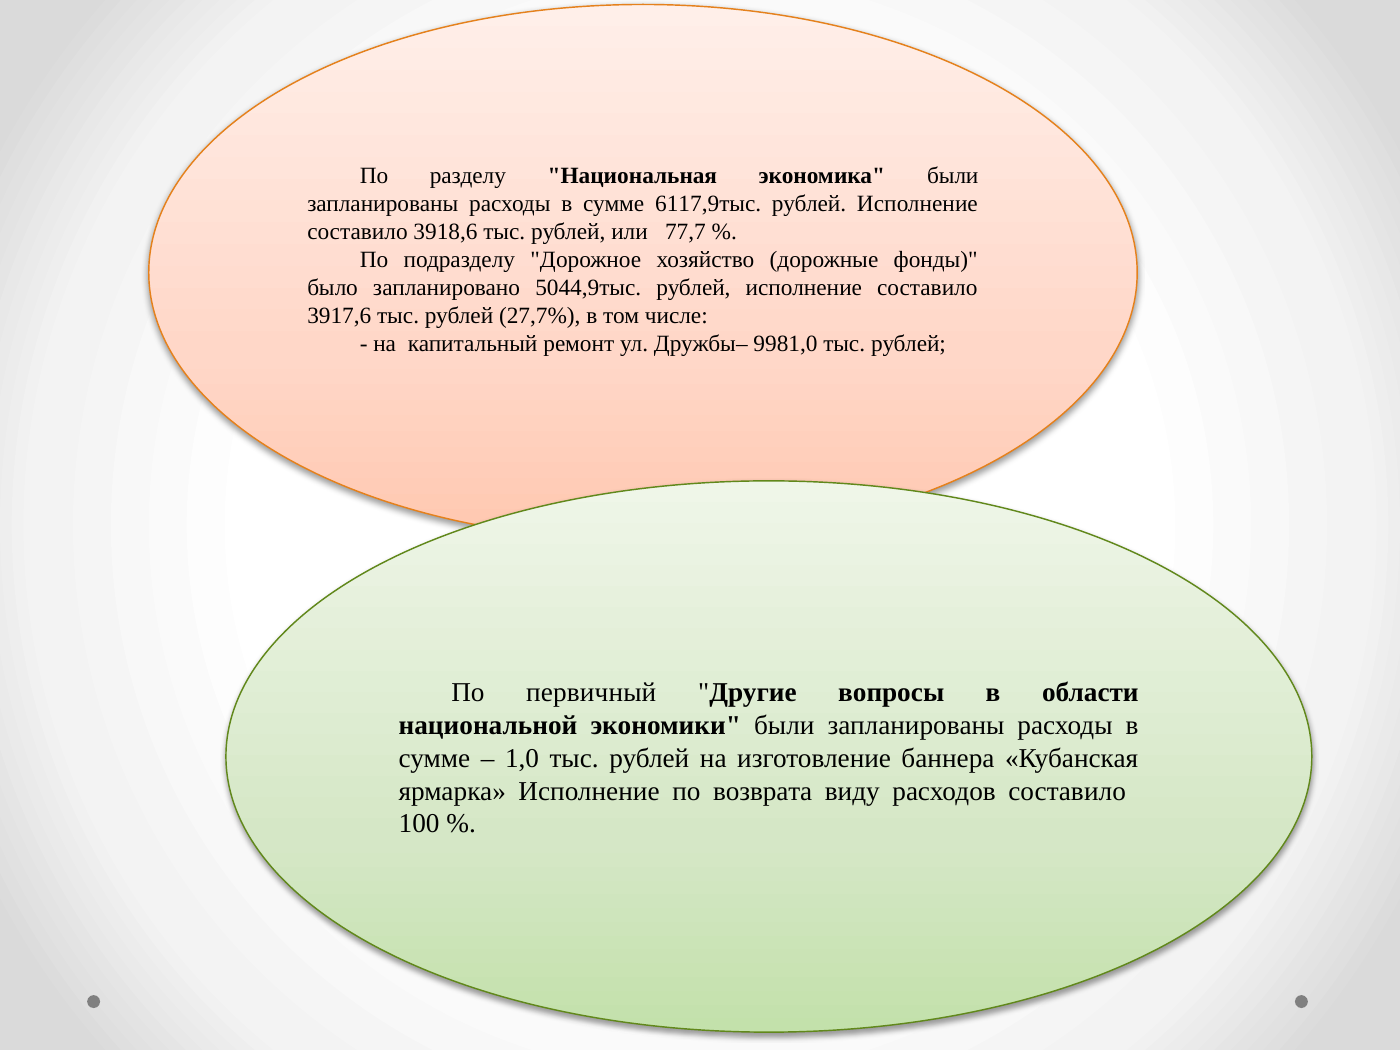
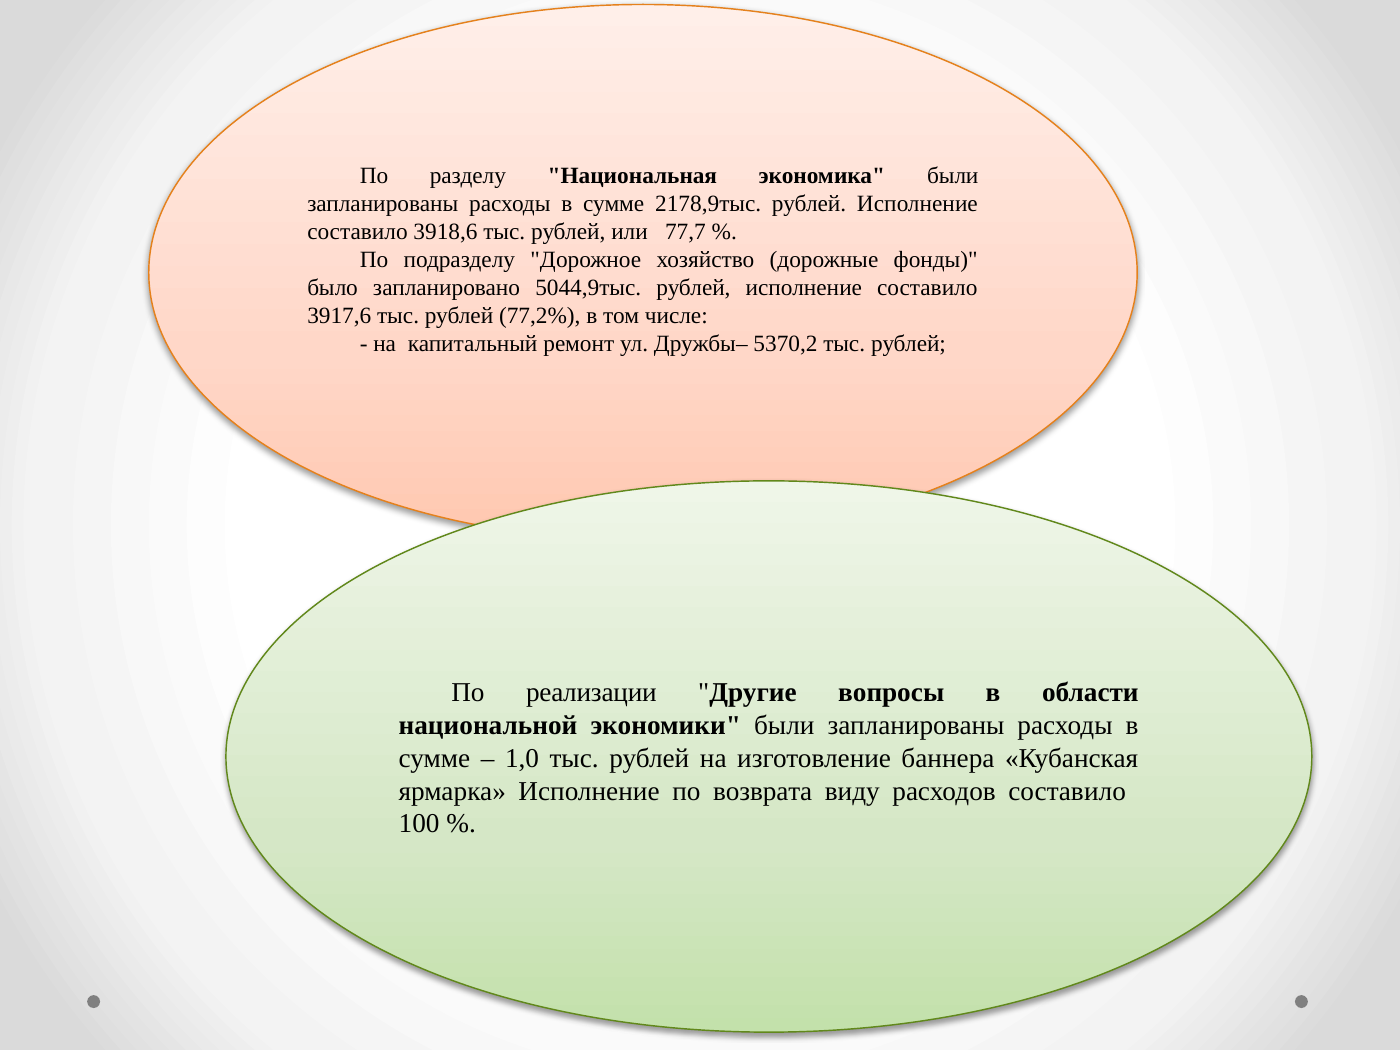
6117,9тыс: 6117,9тыс -> 2178,9тыс
27,7%: 27,7% -> 77,2%
9981,0: 9981,0 -> 5370,2
первичный: первичный -> реализации
